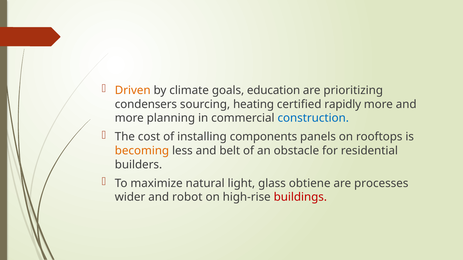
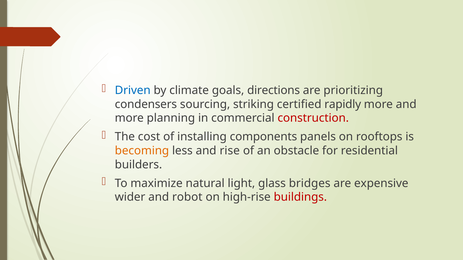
Driven colour: orange -> blue
education: education -> directions
heating: heating -> striking
construction colour: blue -> red
belt: belt -> rise
obtiene: obtiene -> bridges
processes: processes -> expensive
